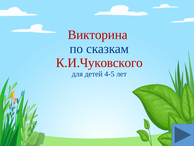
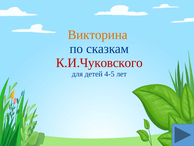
Викторина colour: red -> orange
